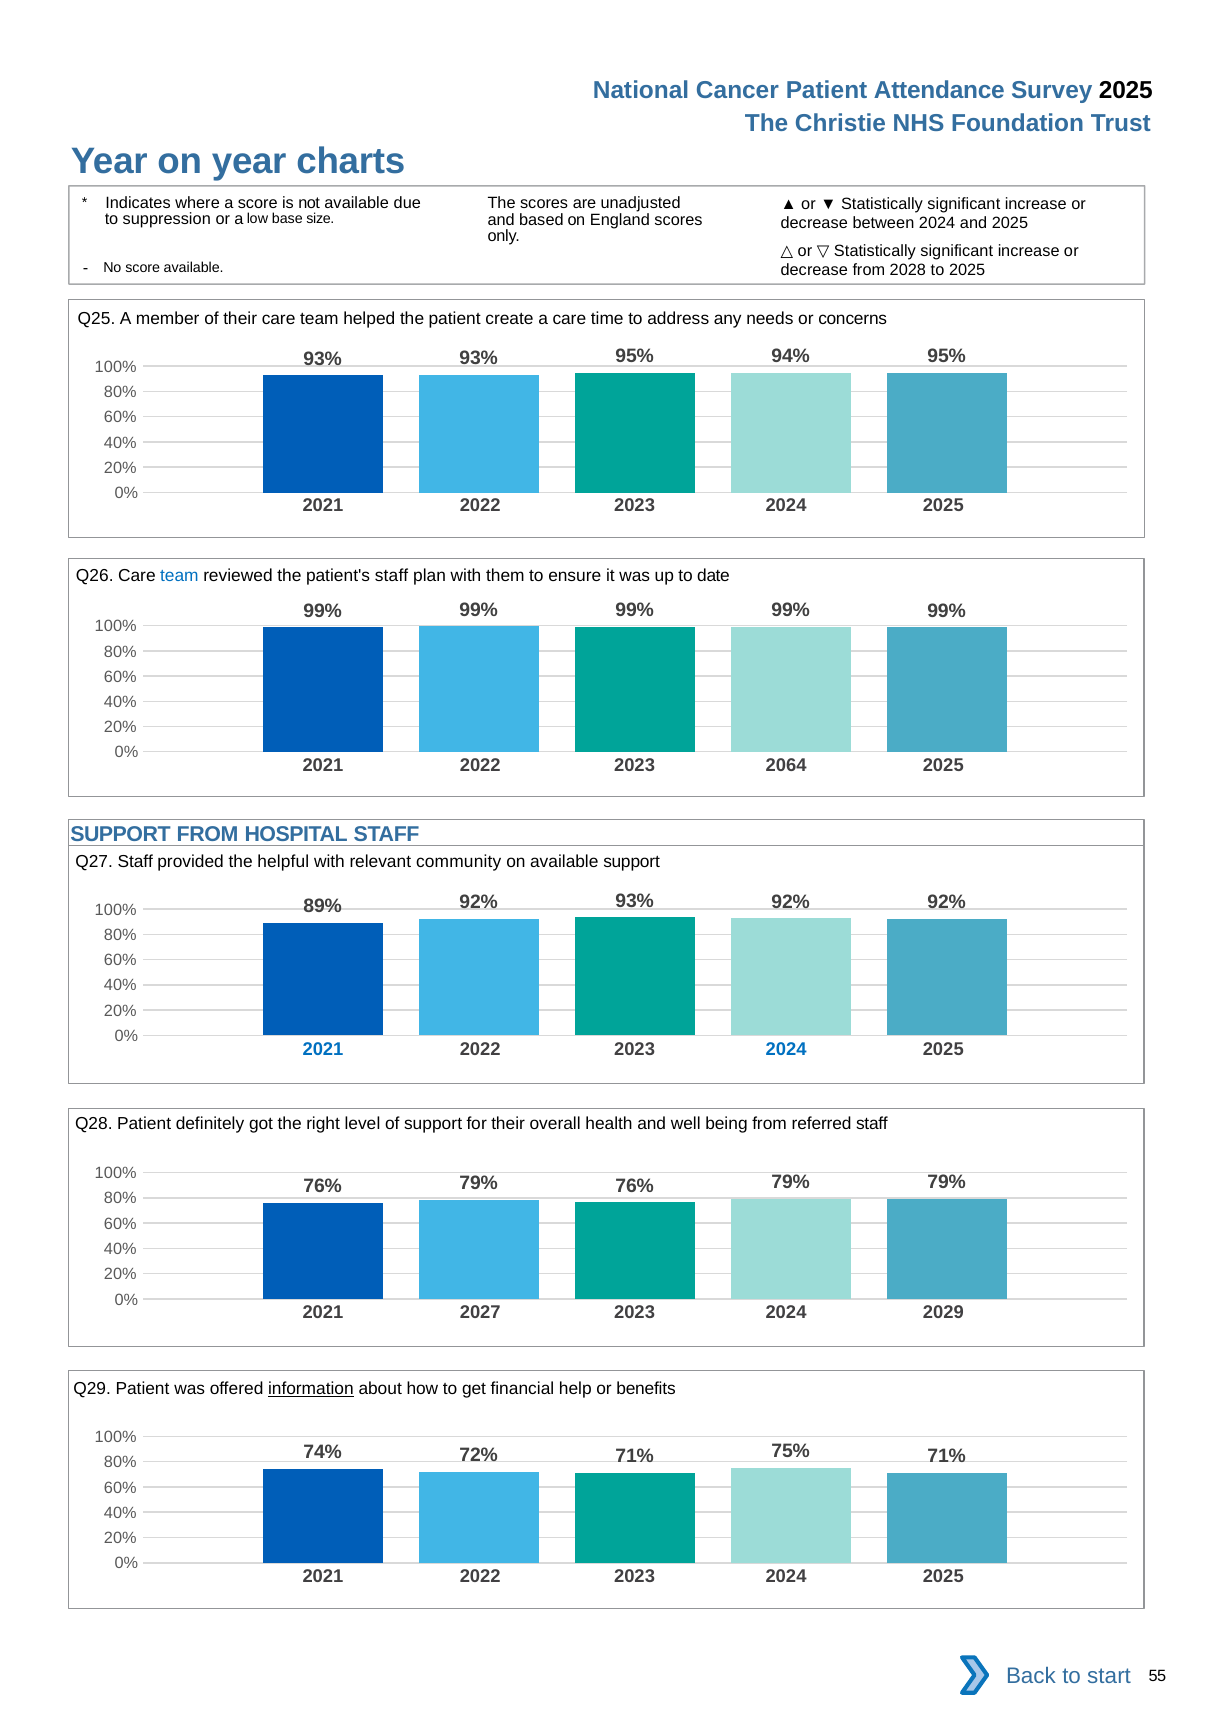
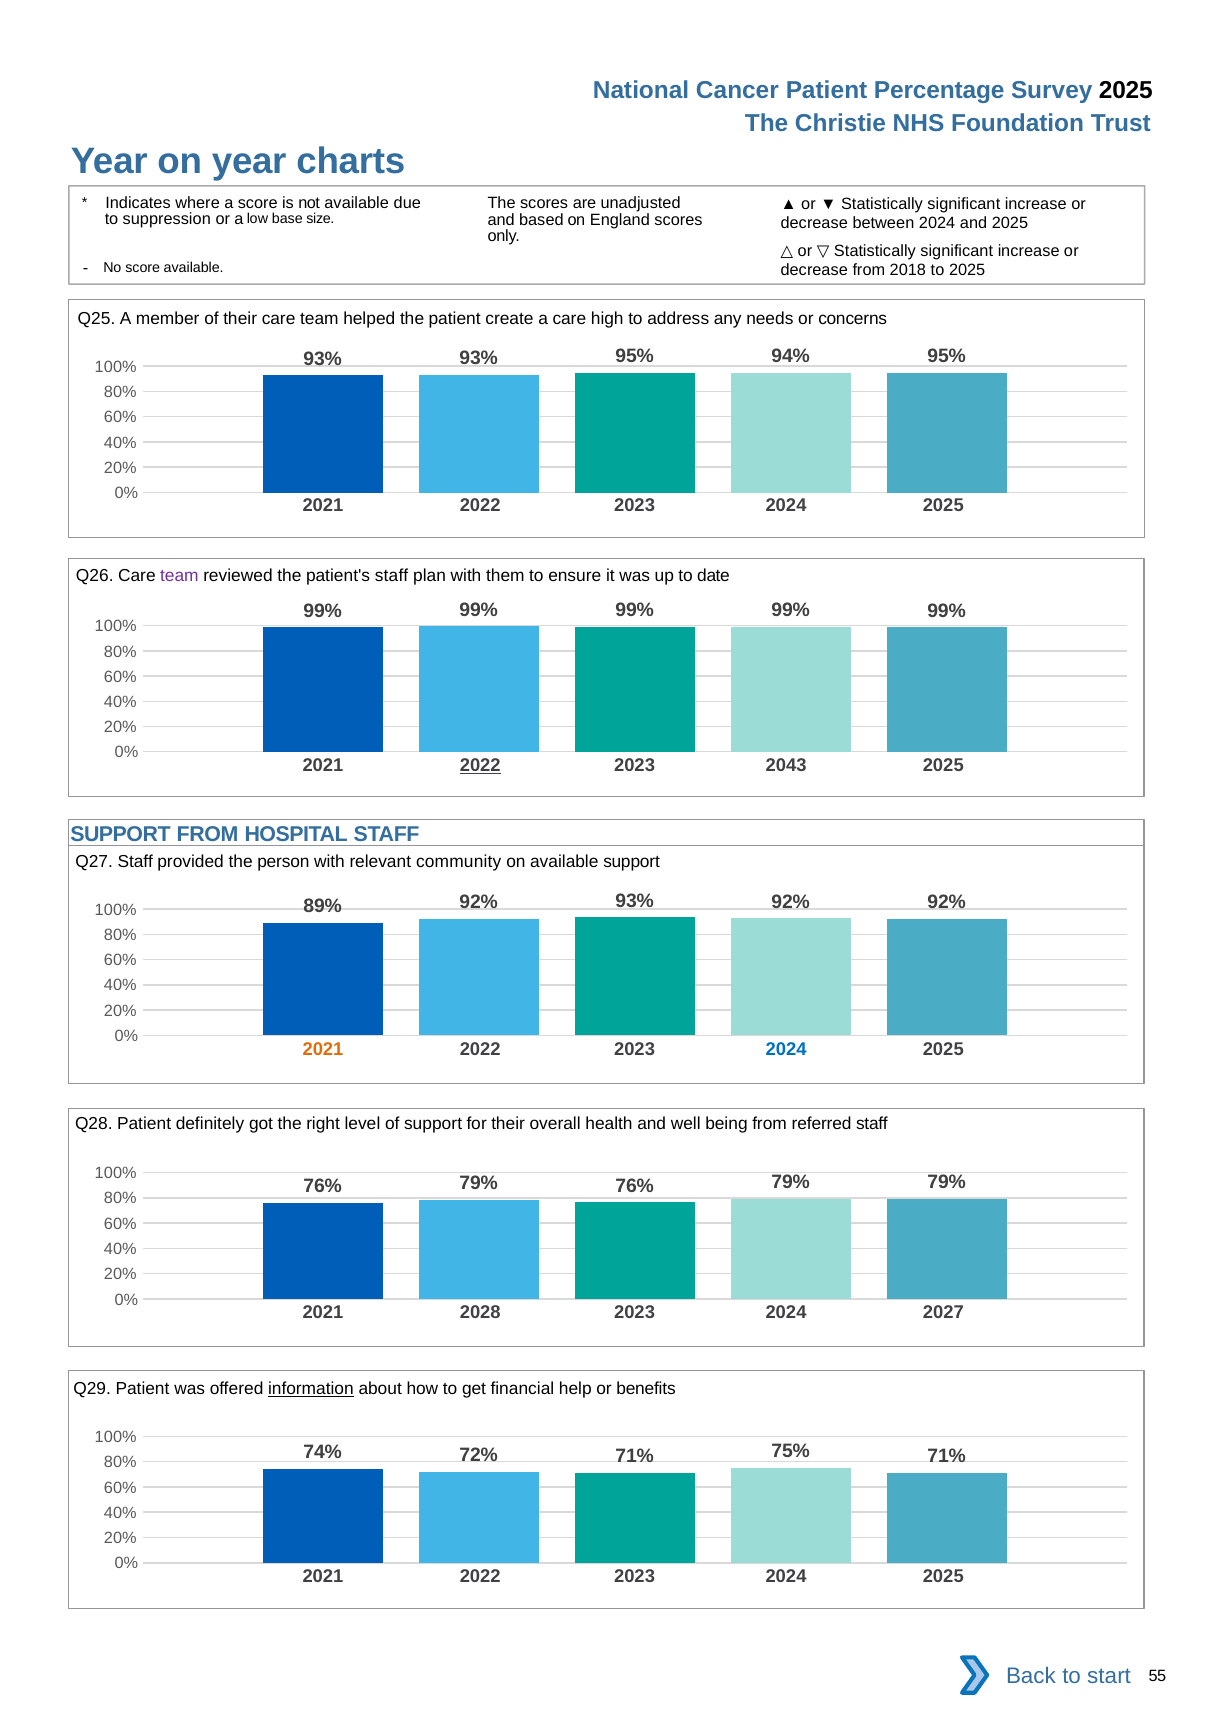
Attendance: Attendance -> Percentage
2028: 2028 -> 2018
time: time -> high
team at (179, 575) colour: blue -> purple
2022 at (480, 765) underline: none -> present
2064: 2064 -> 2043
helpful: helpful -> person
2021 at (323, 1049) colour: blue -> orange
2027: 2027 -> 2028
2029: 2029 -> 2027
